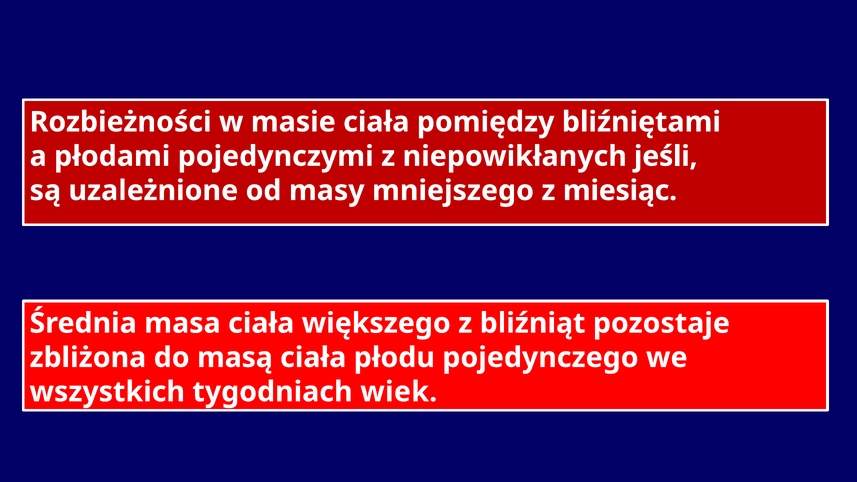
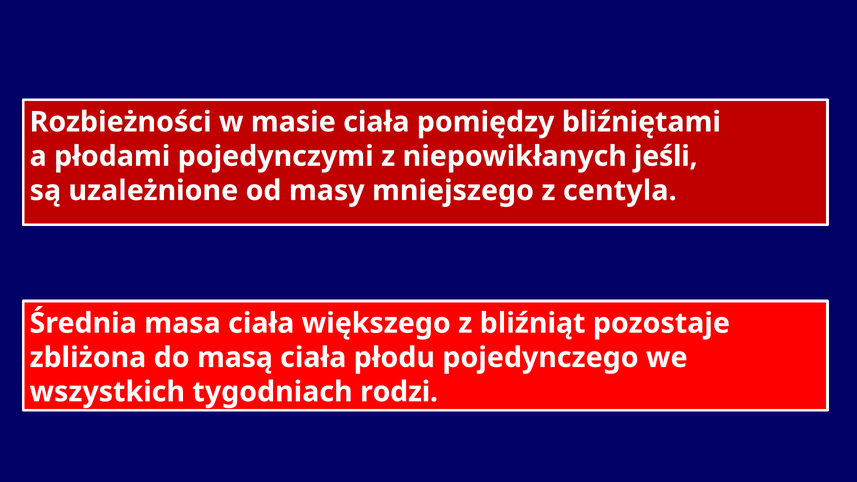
miesiąc: miesiąc -> centyla
wiek: wiek -> rodzi
